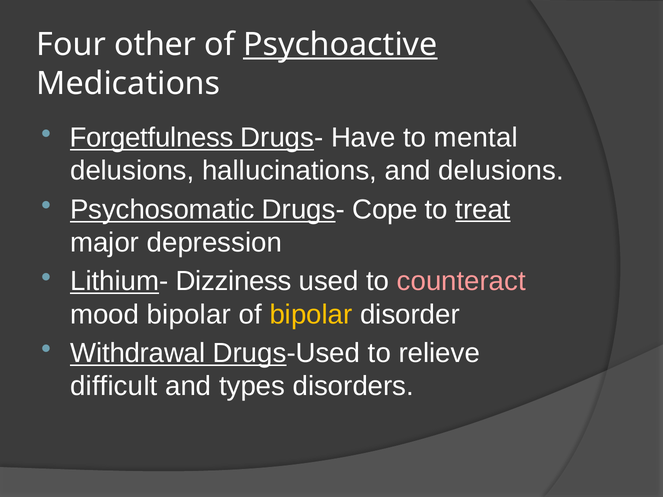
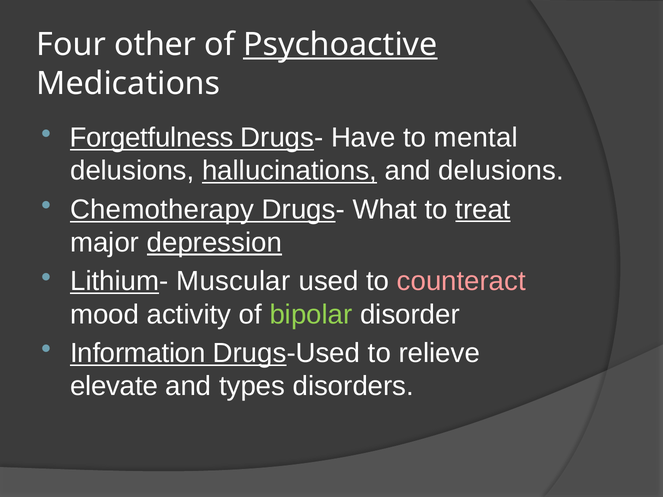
hallucinations underline: none -> present
Psychosomatic: Psychosomatic -> Chemotherapy
Cope: Cope -> What
depression underline: none -> present
Dizziness: Dizziness -> Muscular
mood bipolar: bipolar -> activity
bipolar at (311, 315) colour: yellow -> light green
Withdrawal: Withdrawal -> Information
difficult: difficult -> elevate
